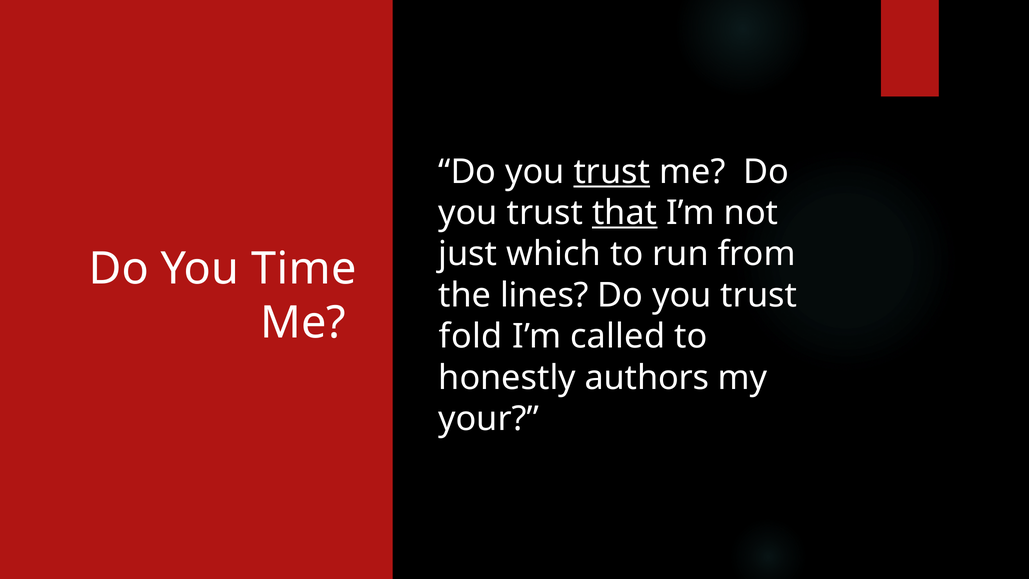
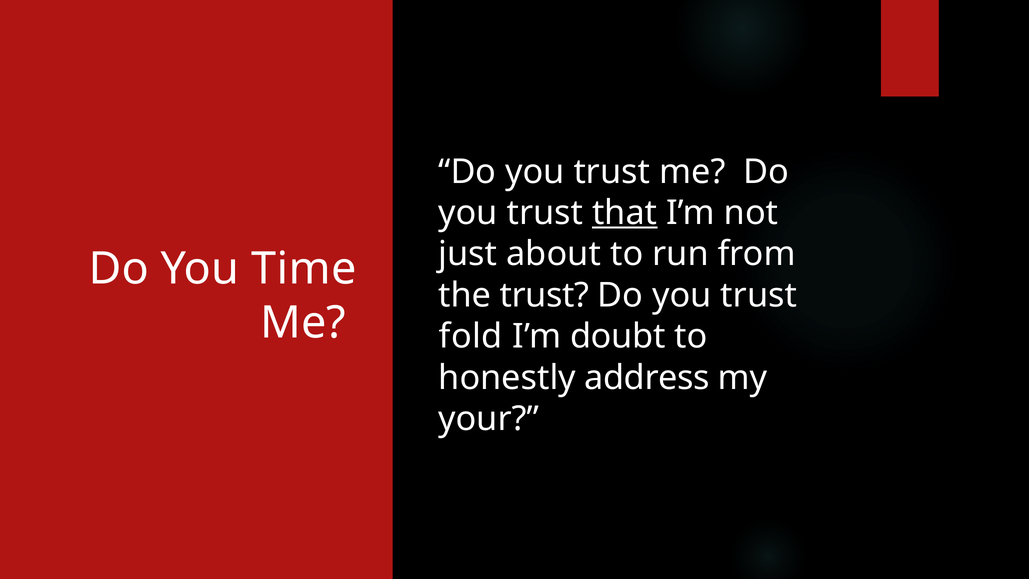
trust at (612, 172) underline: present -> none
which: which -> about
the lines: lines -> trust
called: called -> doubt
authors: authors -> address
